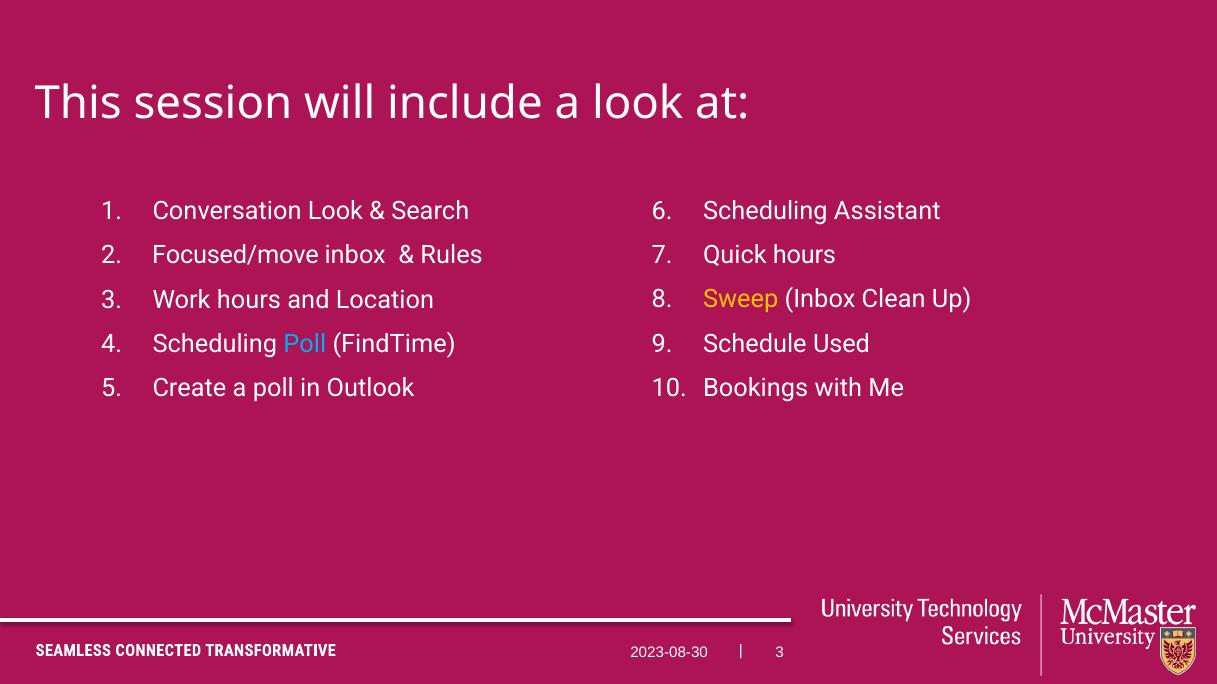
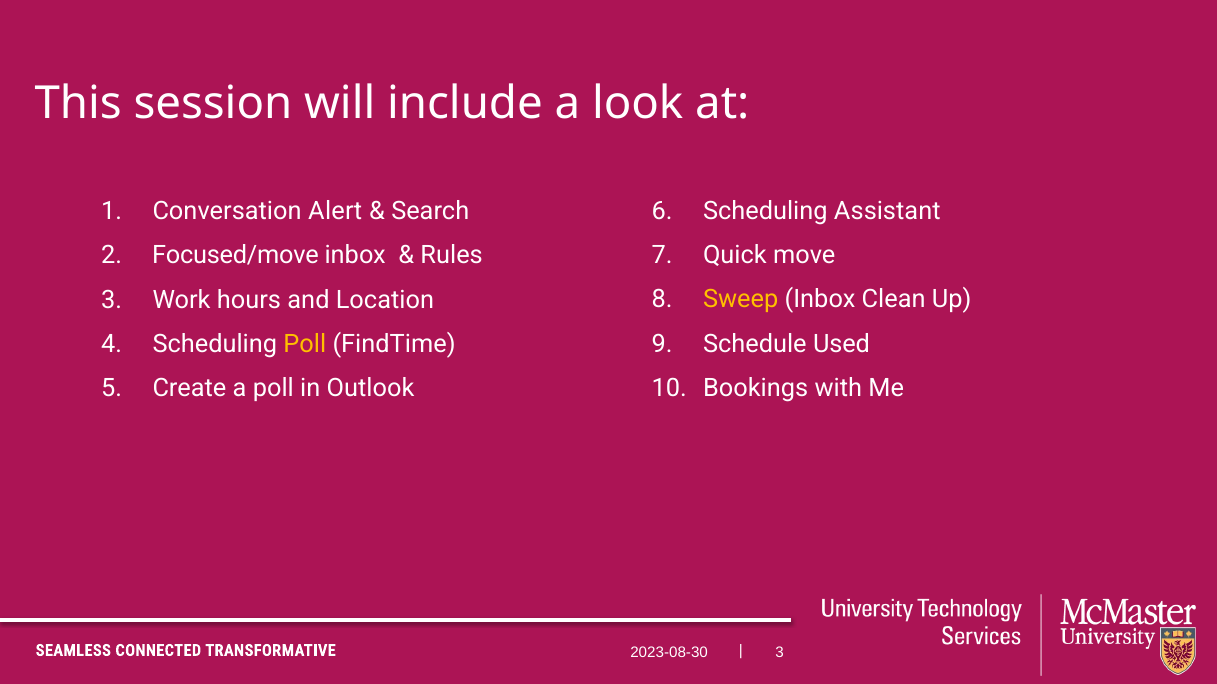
Conversation Look: Look -> Alert
Quick hours: hours -> move
Poll at (305, 344) colour: light blue -> yellow
